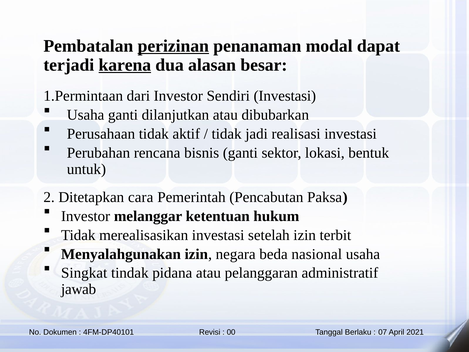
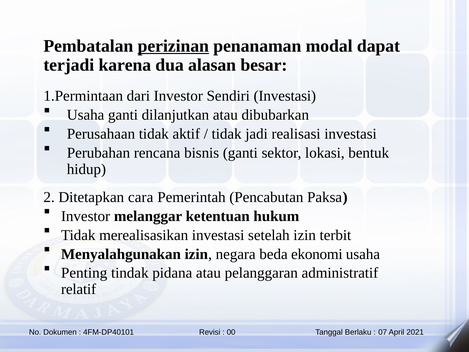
karena underline: present -> none
untuk: untuk -> hidup
nasional: nasional -> ekonomi
Singkat: Singkat -> Penting
jawab: jawab -> relatif
